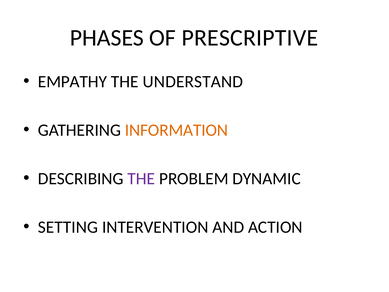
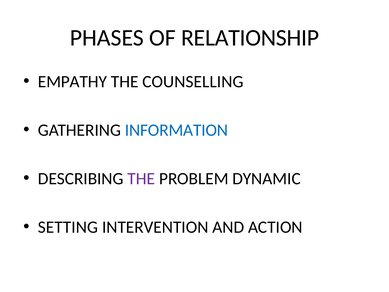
PRESCRIPTIVE: PRESCRIPTIVE -> RELATIONSHIP
UNDERSTAND: UNDERSTAND -> COUNSELLING
INFORMATION colour: orange -> blue
